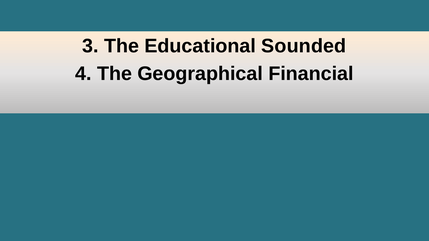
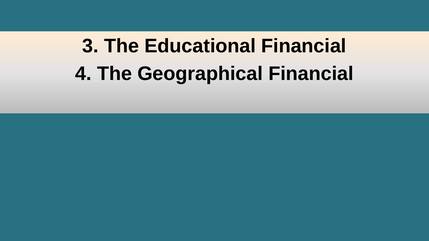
Educational Sounded: Sounded -> Financial
